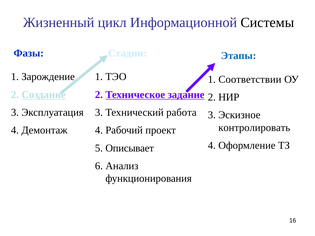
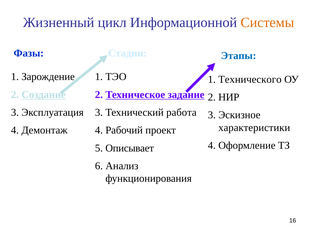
Системы colour: black -> orange
Соответствии: Соответствии -> Технического
контролировать: контролировать -> характеристики
